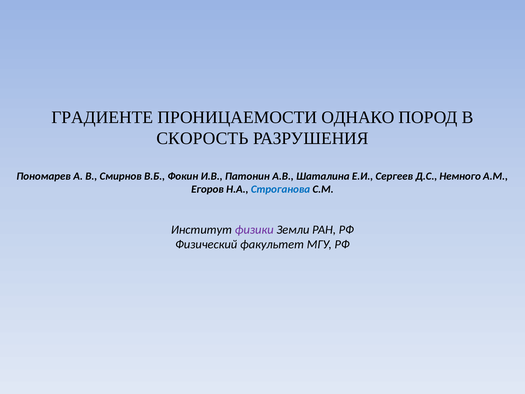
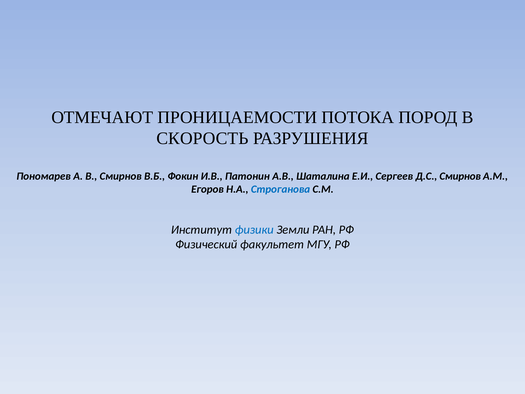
ГРАДИЕНТЕ: ГРАДИЕНТЕ -> ОТМЕЧАЮТ
ОДНАКО: ОДНАКО -> ПОТОКА
Д.С Немного: Немного -> Смирнов
физики colour: purple -> blue
